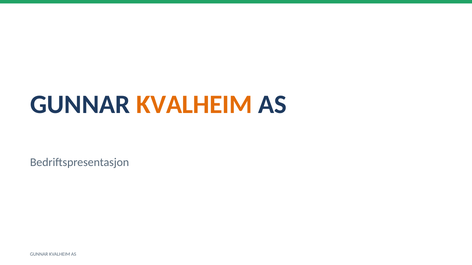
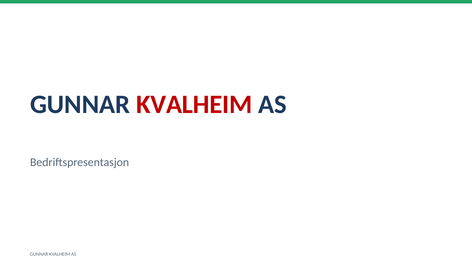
KVALHEIM at (194, 105) colour: orange -> red
